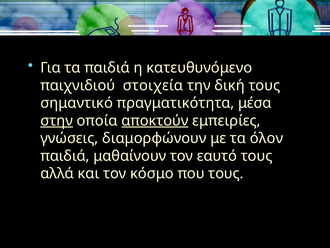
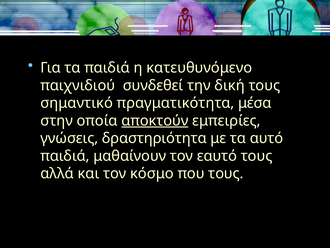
στοιχεία: στοιχεία -> συνδεθεί
στην underline: present -> none
διαμορφώνουν: διαμορφώνουν -> δραστηριότητα
όλον: όλον -> αυτό
